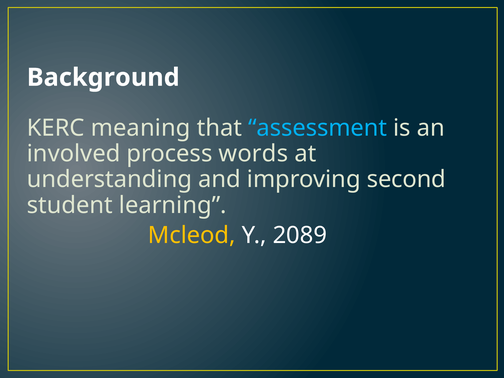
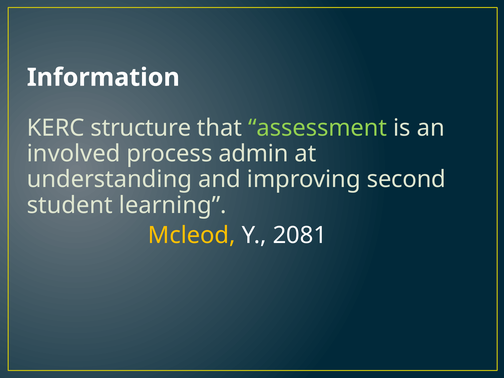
Background: Background -> Information
meaning: meaning -> structure
assessment colour: light blue -> light green
words: words -> admin
2089: 2089 -> 2081
